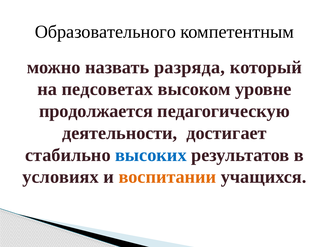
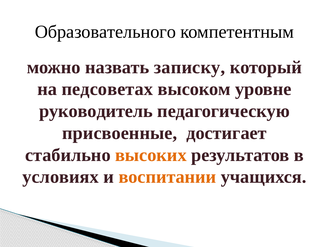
разряда: разряда -> записку
продолжается: продолжается -> руководитель
деятельности: деятельности -> присвоенные
высоких colour: blue -> orange
